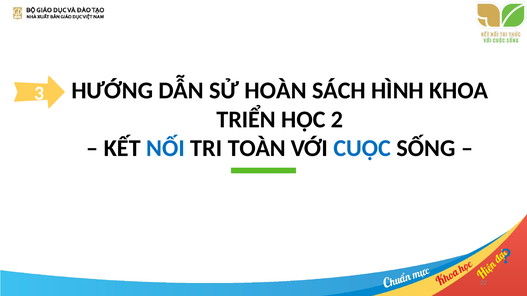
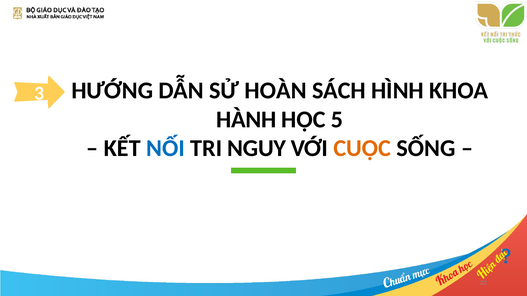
TRIỂN: TRIỂN -> HÀNH
2: 2 -> 5
TOÀN: TOÀN -> NGUY
CUỘC colour: blue -> orange
